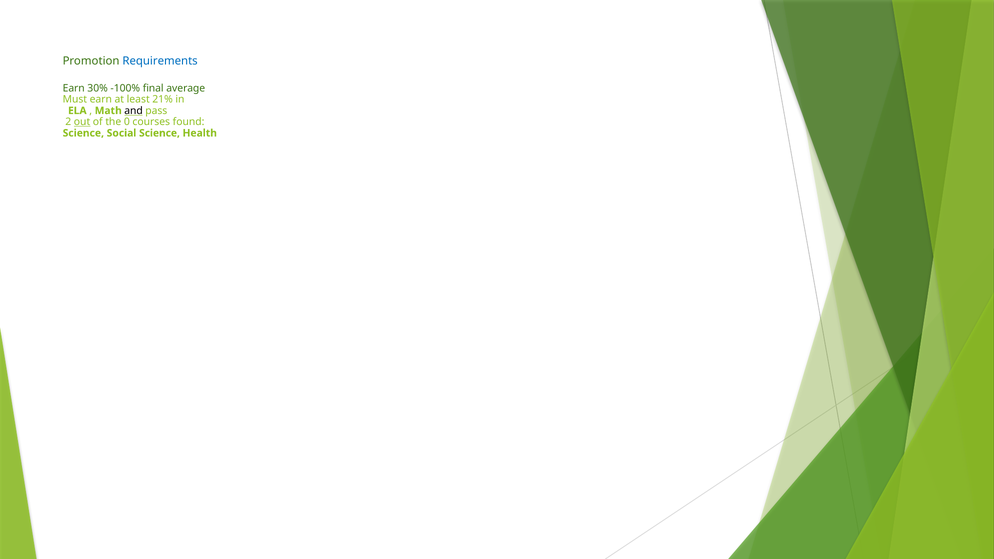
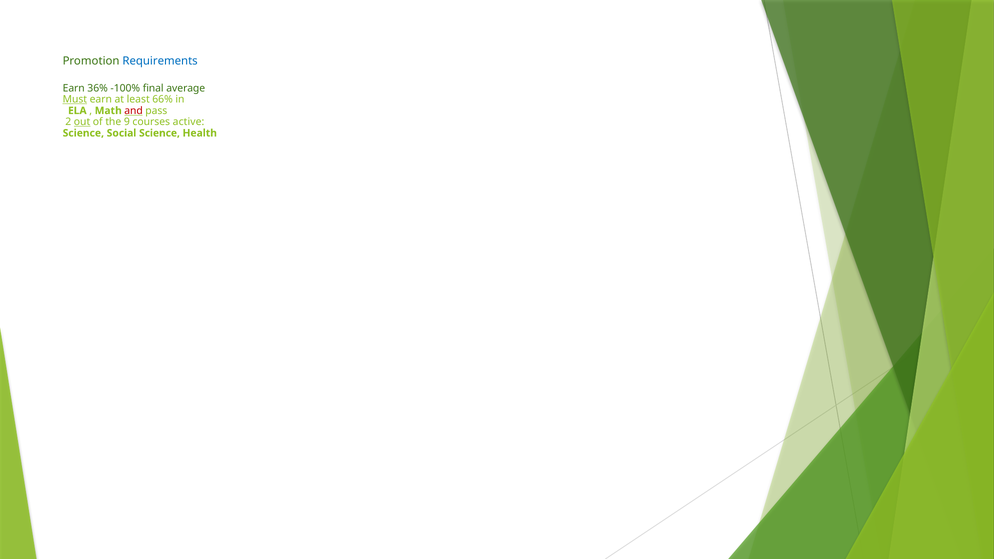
30%: 30% -> 36%
Must underline: none -> present
21%: 21% -> 66%
and colour: black -> red
0: 0 -> 9
found: found -> active
